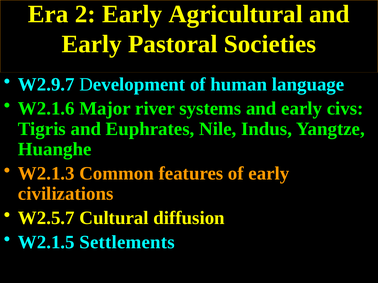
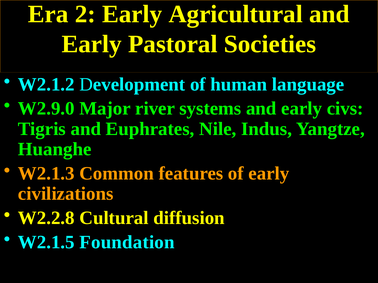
W2.9.7: W2.9.7 -> W2.1.2
W2.1.6: W2.1.6 -> W2.9.0
W2.5.7: W2.5.7 -> W2.2.8
Settlements: Settlements -> Foundation
